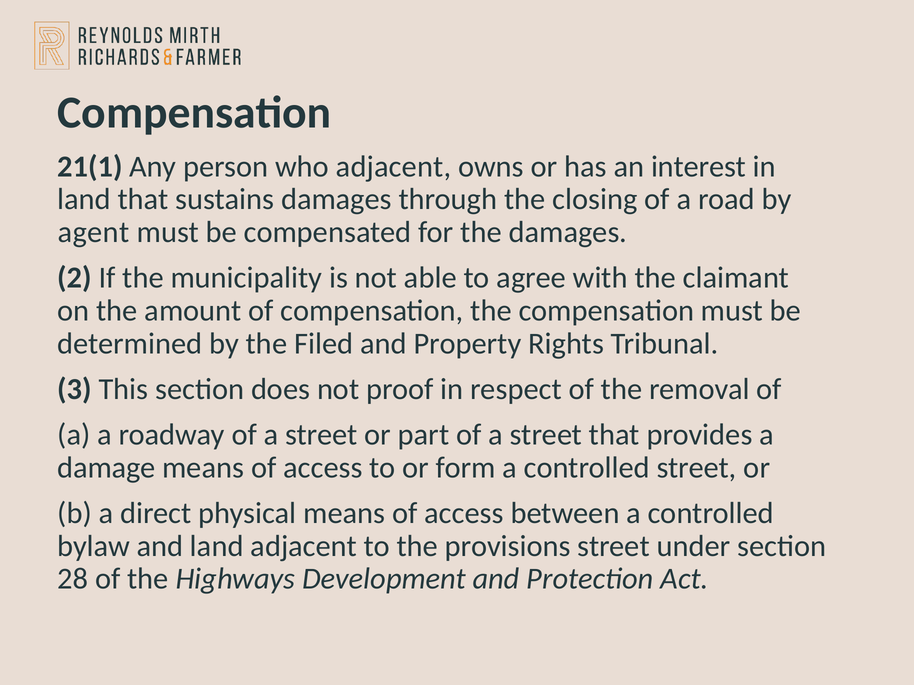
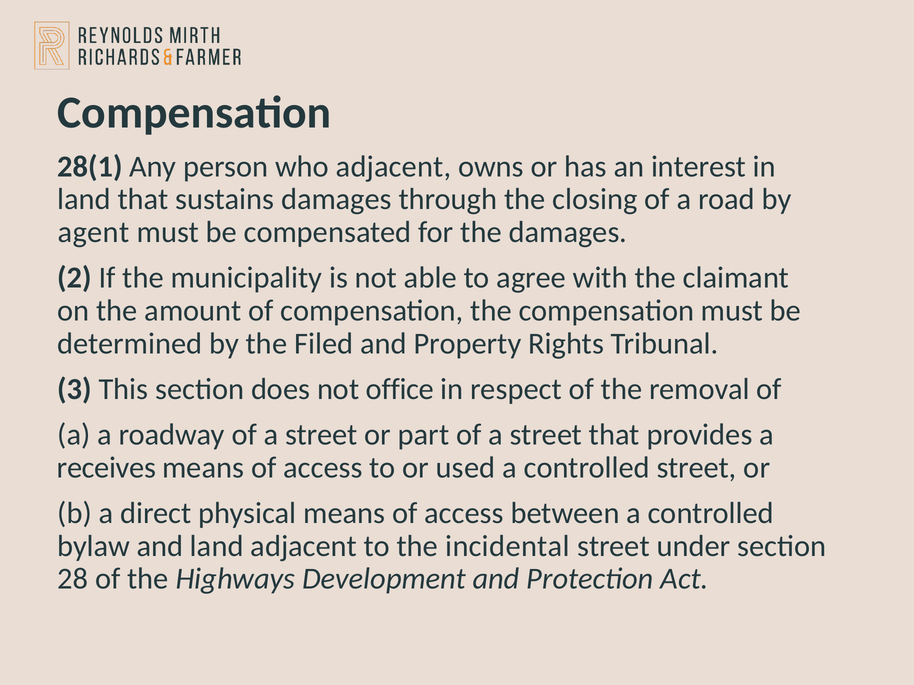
21(1: 21(1 -> 28(1
proof: proof -> office
damage: damage -> receives
form: form -> used
provisions: provisions -> incidental
